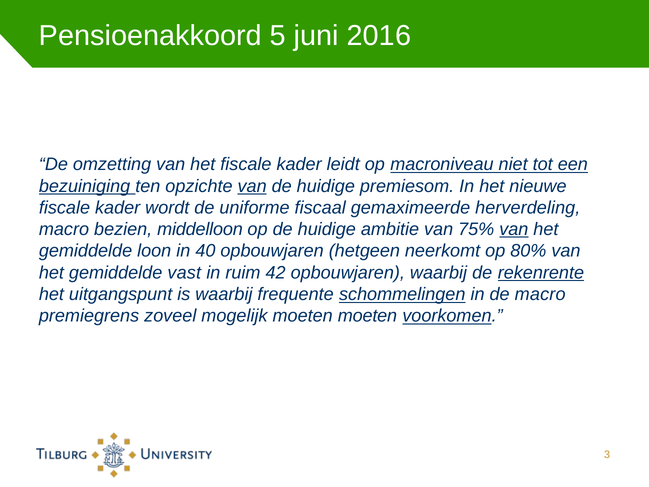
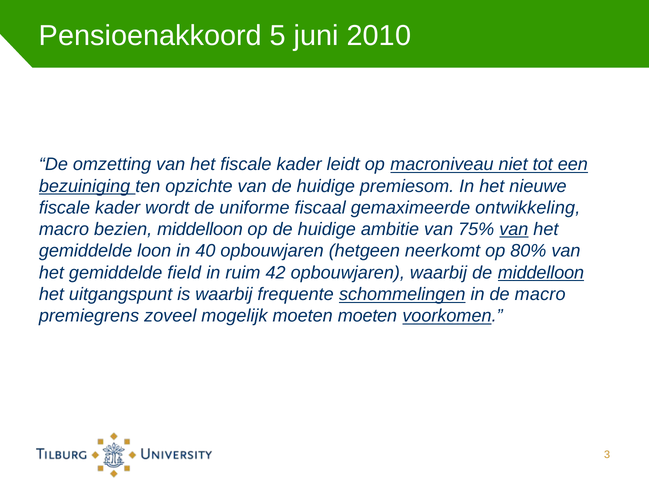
2016: 2016 -> 2010
van at (252, 186) underline: present -> none
herverdeling: herverdeling -> ontwikkeling
vast: vast -> field
de rekenrente: rekenrente -> middelloon
